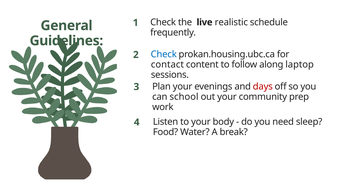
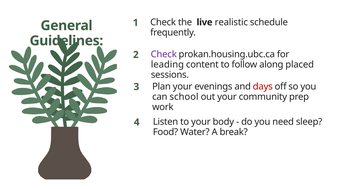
Check at (164, 54) colour: blue -> purple
contact: contact -> leading
laptop: laptop -> placed
